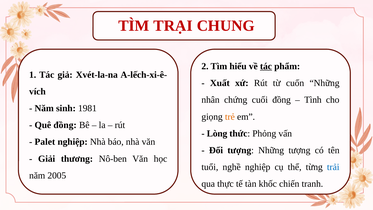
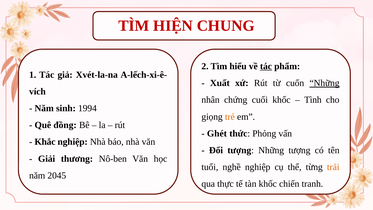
TRẠI: TRẠI -> HIỆN
Những at (325, 83) underline: none -> present
cuối đồng: đồng -> khốc
1981: 1981 -> 1994
Lòng: Lòng -> Ghét
Palet: Palet -> Khắc
trải colour: blue -> orange
2005: 2005 -> 2045
